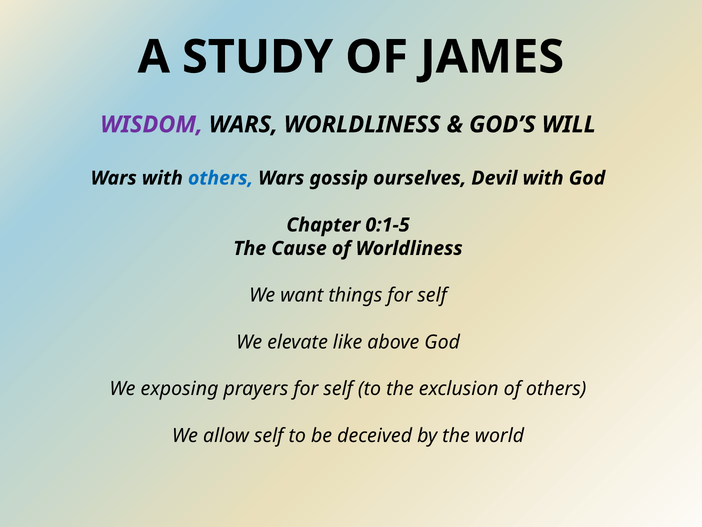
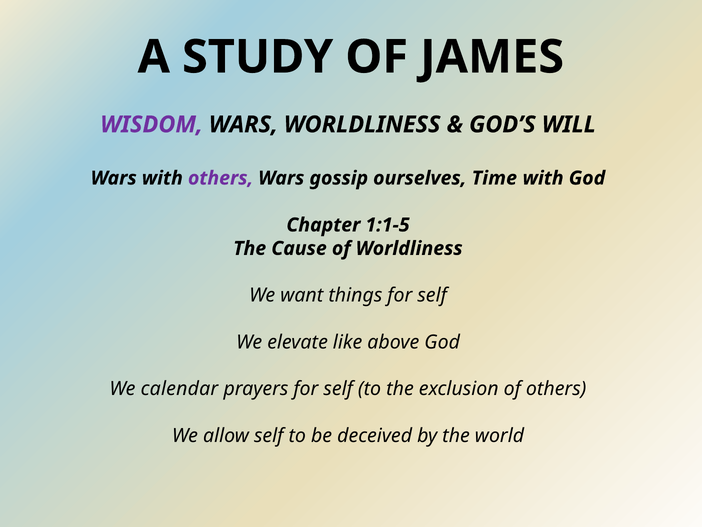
others at (221, 178) colour: blue -> purple
Devil: Devil -> Time
0:1-5: 0:1-5 -> 1:1-5
exposing: exposing -> calendar
